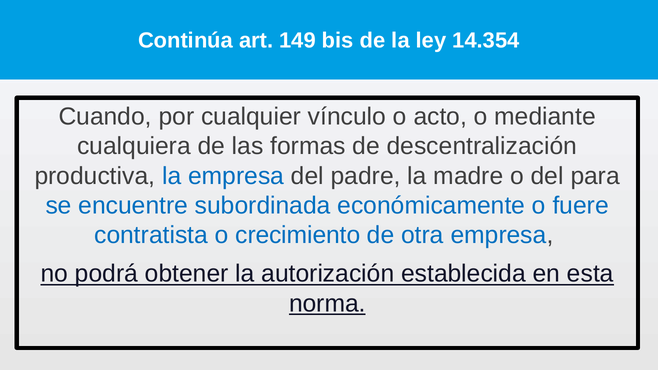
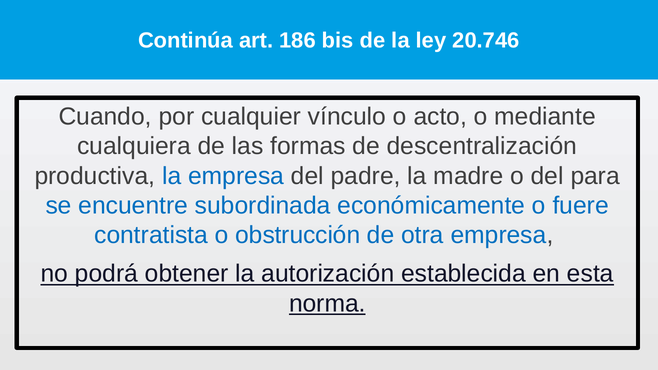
149: 149 -> 186
14.354: 14.354 -> 20.746
crecimiento: crecimiento -> obstrucción
